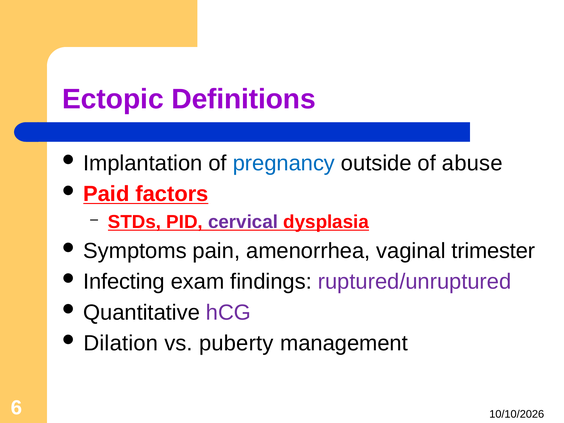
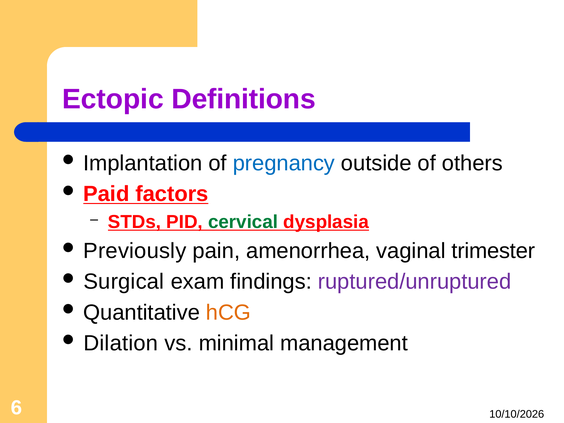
abuse: abuse -> others
cervical colour: purple -> green
Symptoms: Symptoms -> Previously
Infecting: Infecting -> Surgical
hCG colour: purple -> orange
puberty: puberty -> minimal
